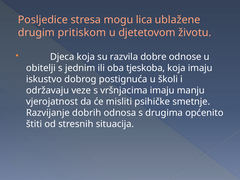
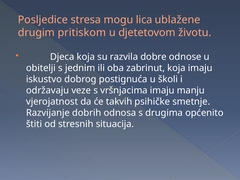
tjeskoba: tjeskoba -> zabrinut
misliti: misliti -> takvih
